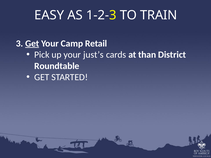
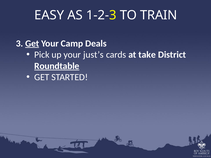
Retail: Retail -> Deals
than: than -> take
Roundtable underline: none -> present
